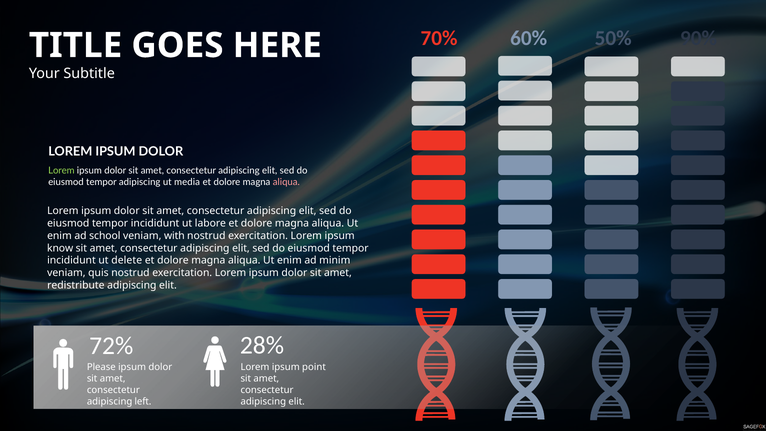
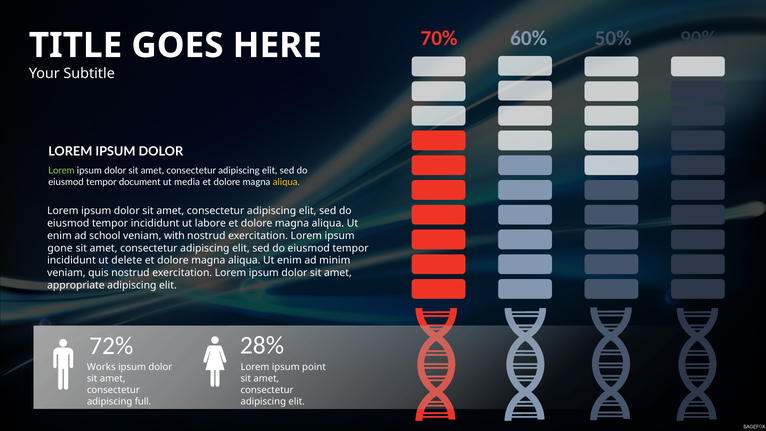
tempor adipiscing: adipiscing -> document
aliqua at (286, 182) colour: pink -> yellow
know: know -> gone
redistribute: redistribute -> appropriate
Please: Please -> Works
left: left -> full
